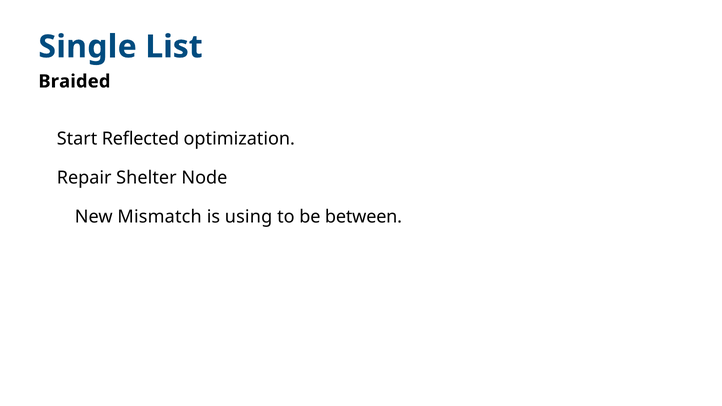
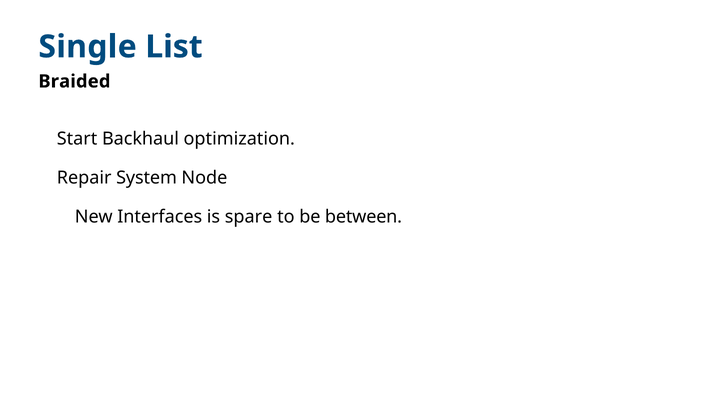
Reflected: Reflected -> Backhaul
Shelter: Shelter -> System
Mismatch: Mismatch -> Interfaces
using: using -> spare
